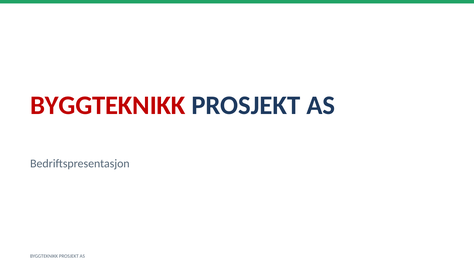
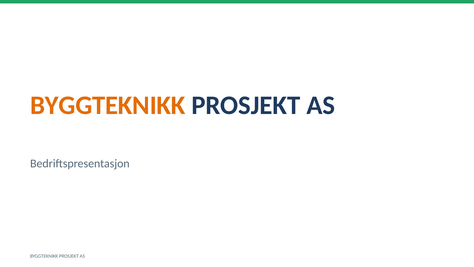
BYGGTEKNIKK at (108, 105) colour: red -> orange
